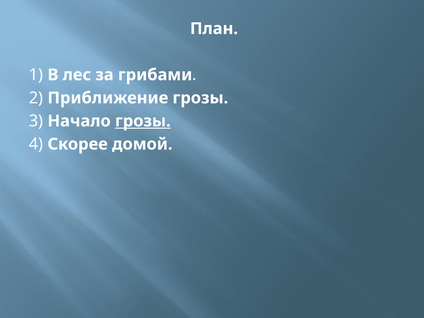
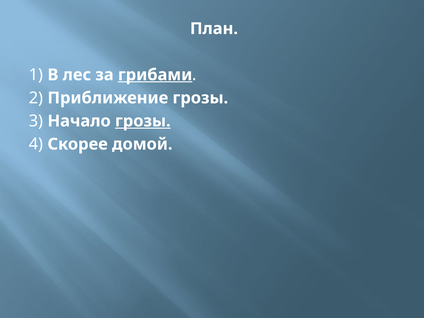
грибами underline: none -> present
